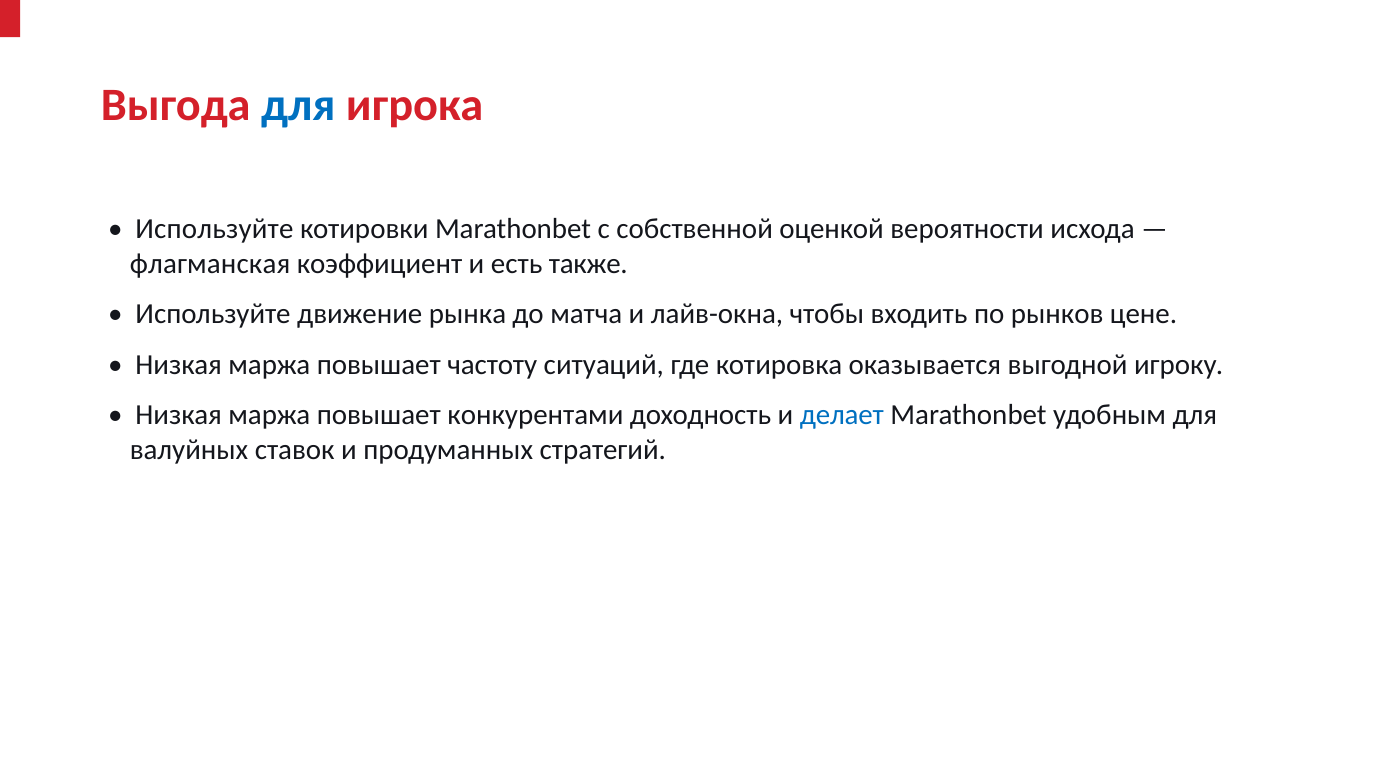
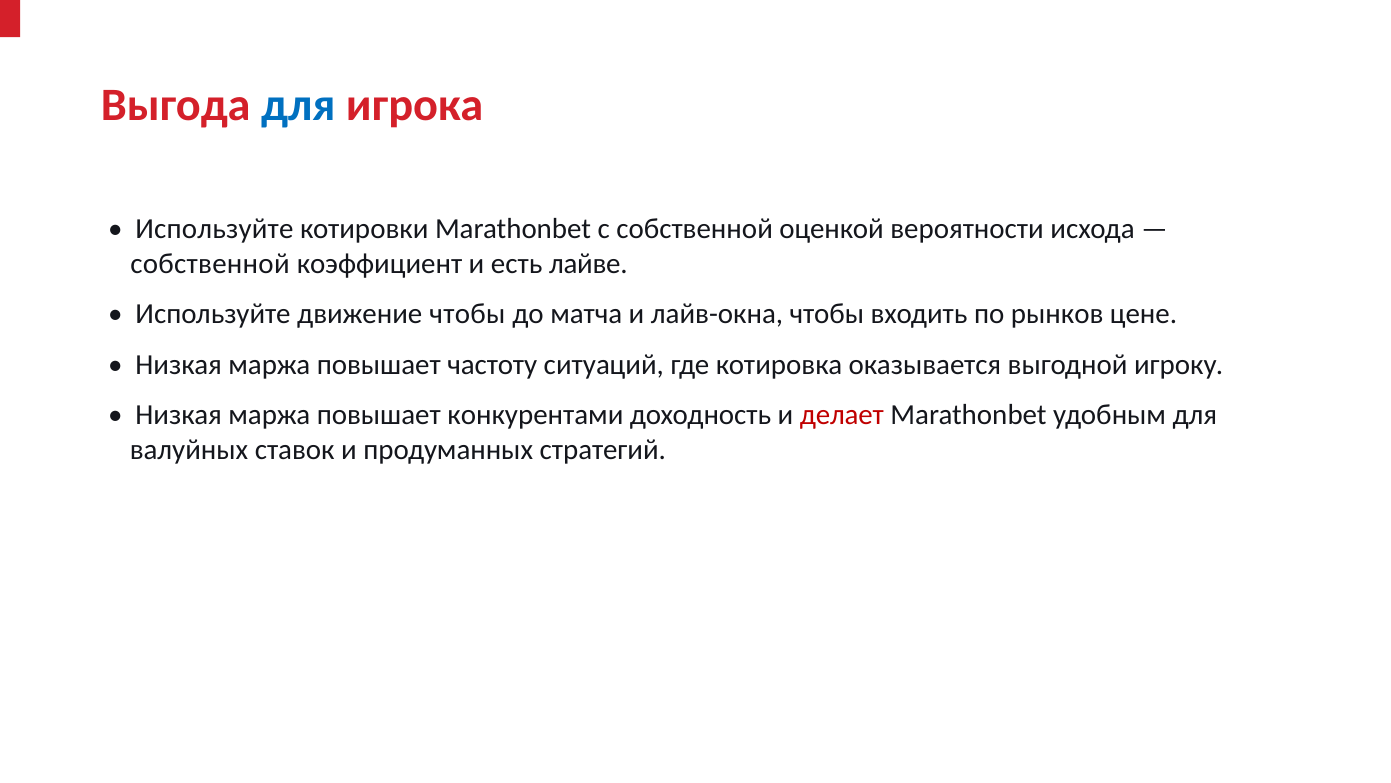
флагманская at (210, 264): флагманская -> собственной
также: также -> лайве
движение рынка: рынка -> чтобы
делает colour: blue -> red
